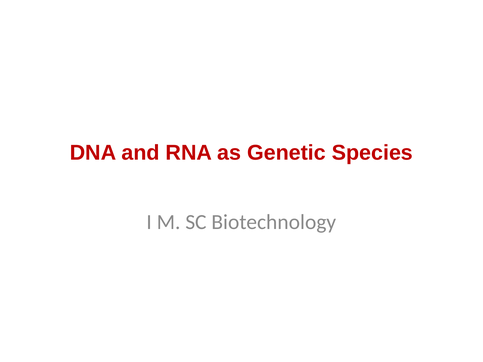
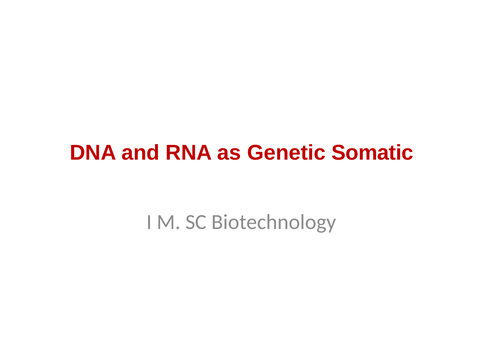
Species: Species -> Somatic
